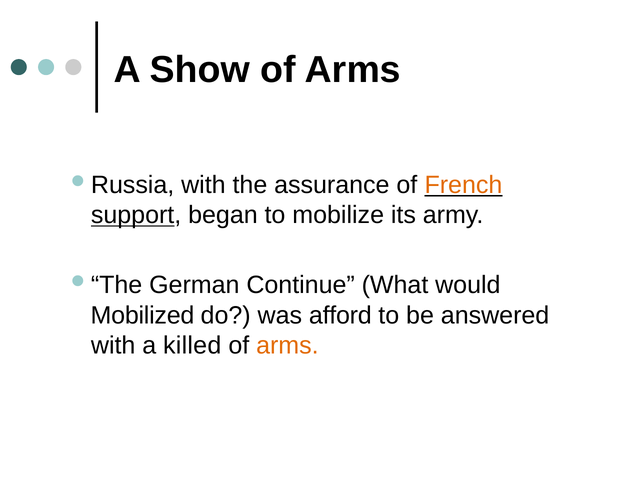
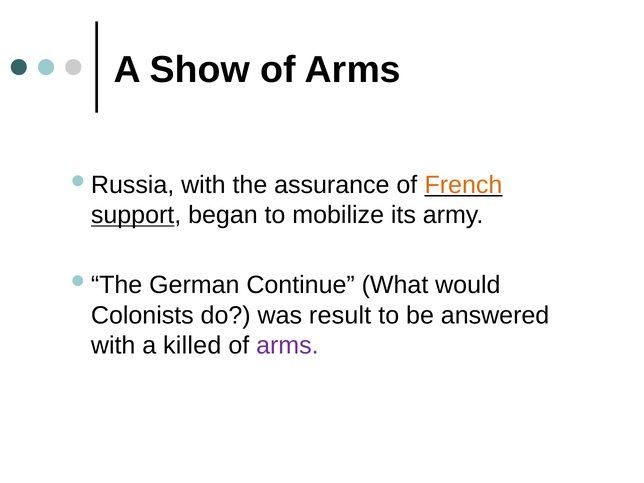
Mobilized: Mobilized -> Colonists
afford: afford -> result
arms at (287, 345) colour: orange -> purple
